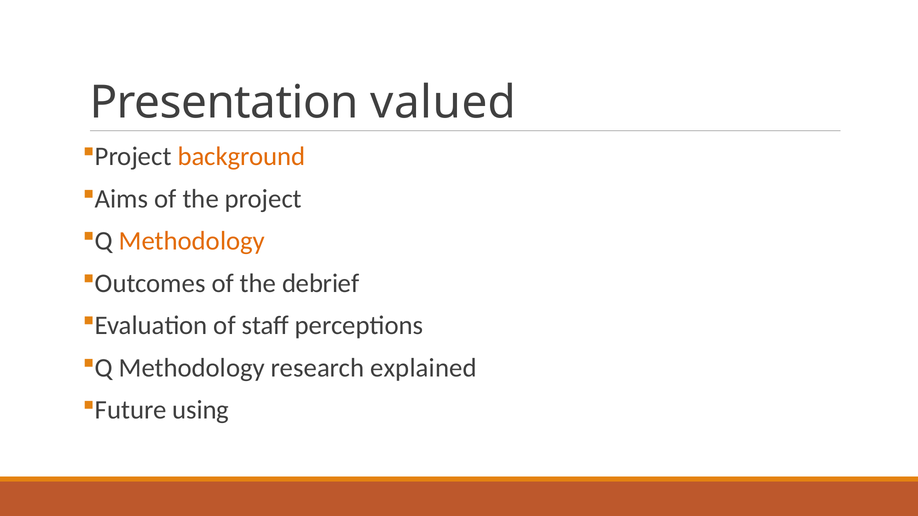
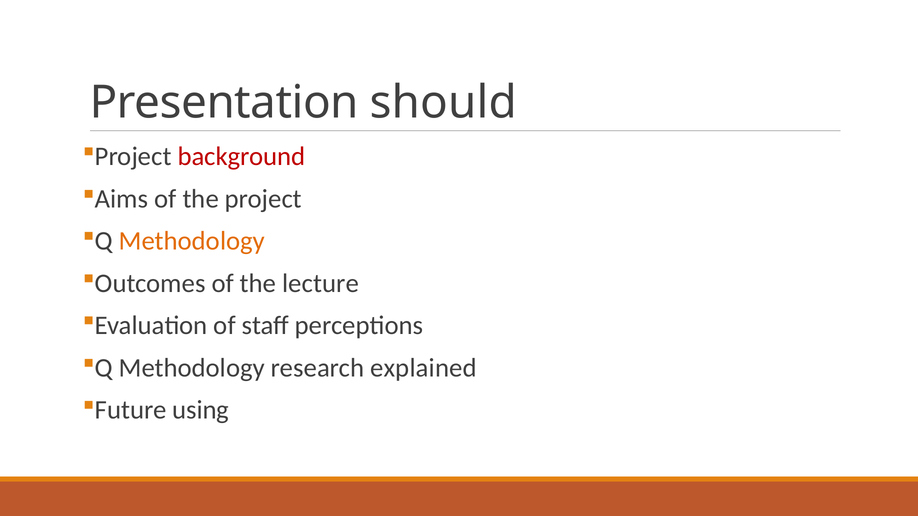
valued: valued -> should
background colour: orange -> red
debrief: debrief -> lecture
